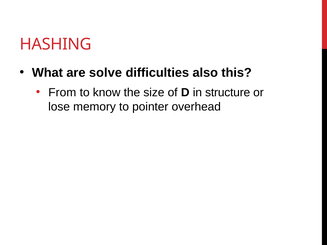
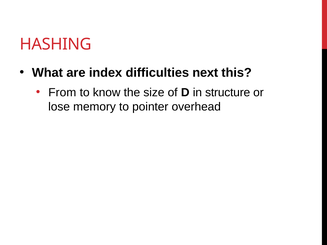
solve: solve -> index
also: also -> next
